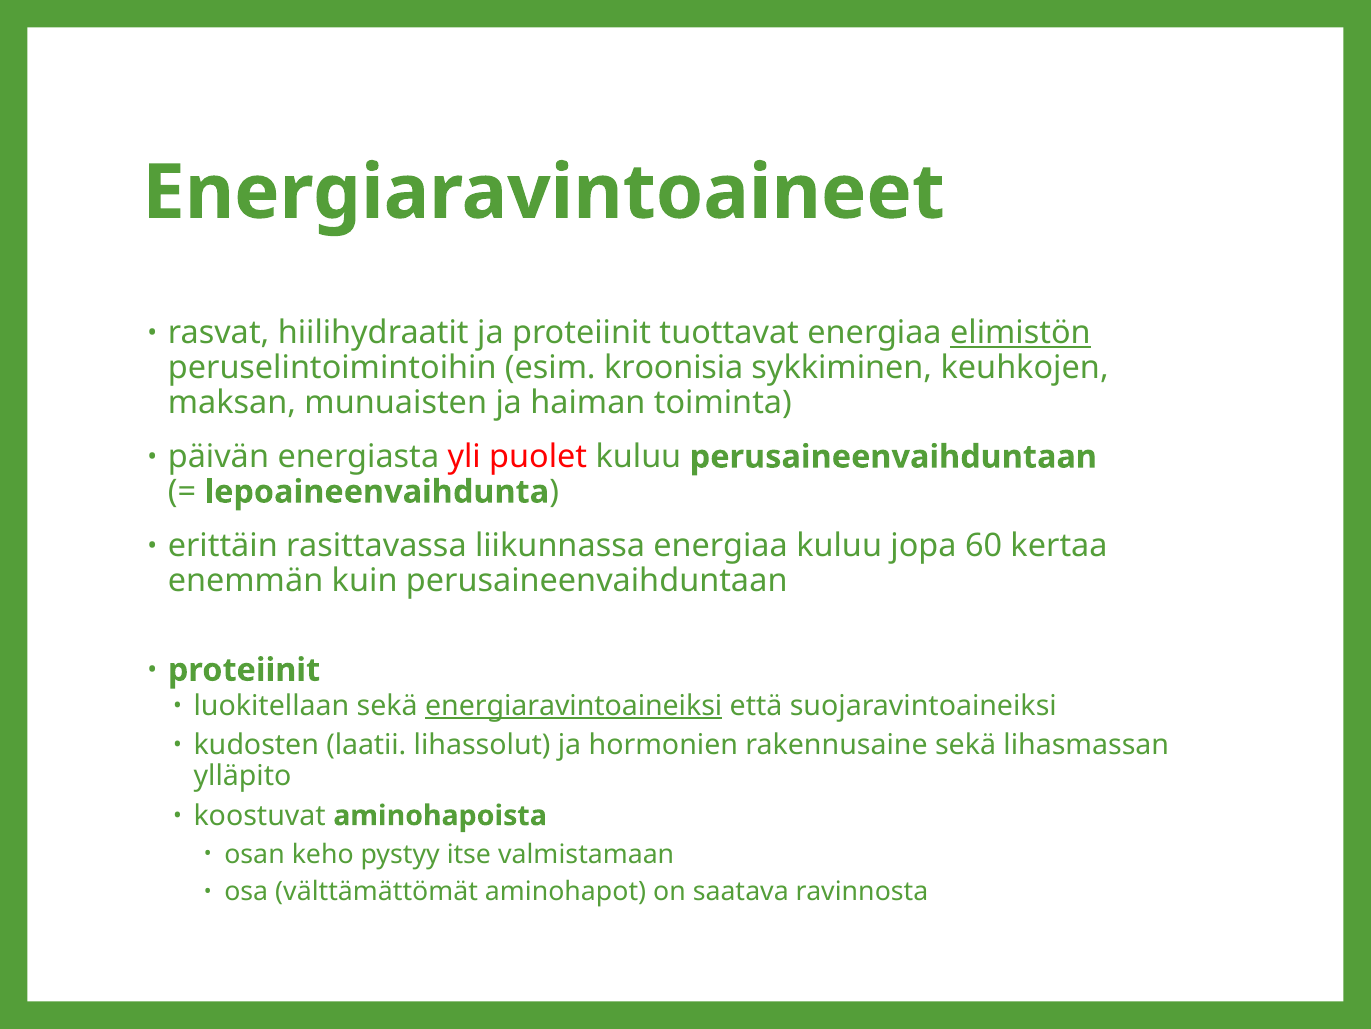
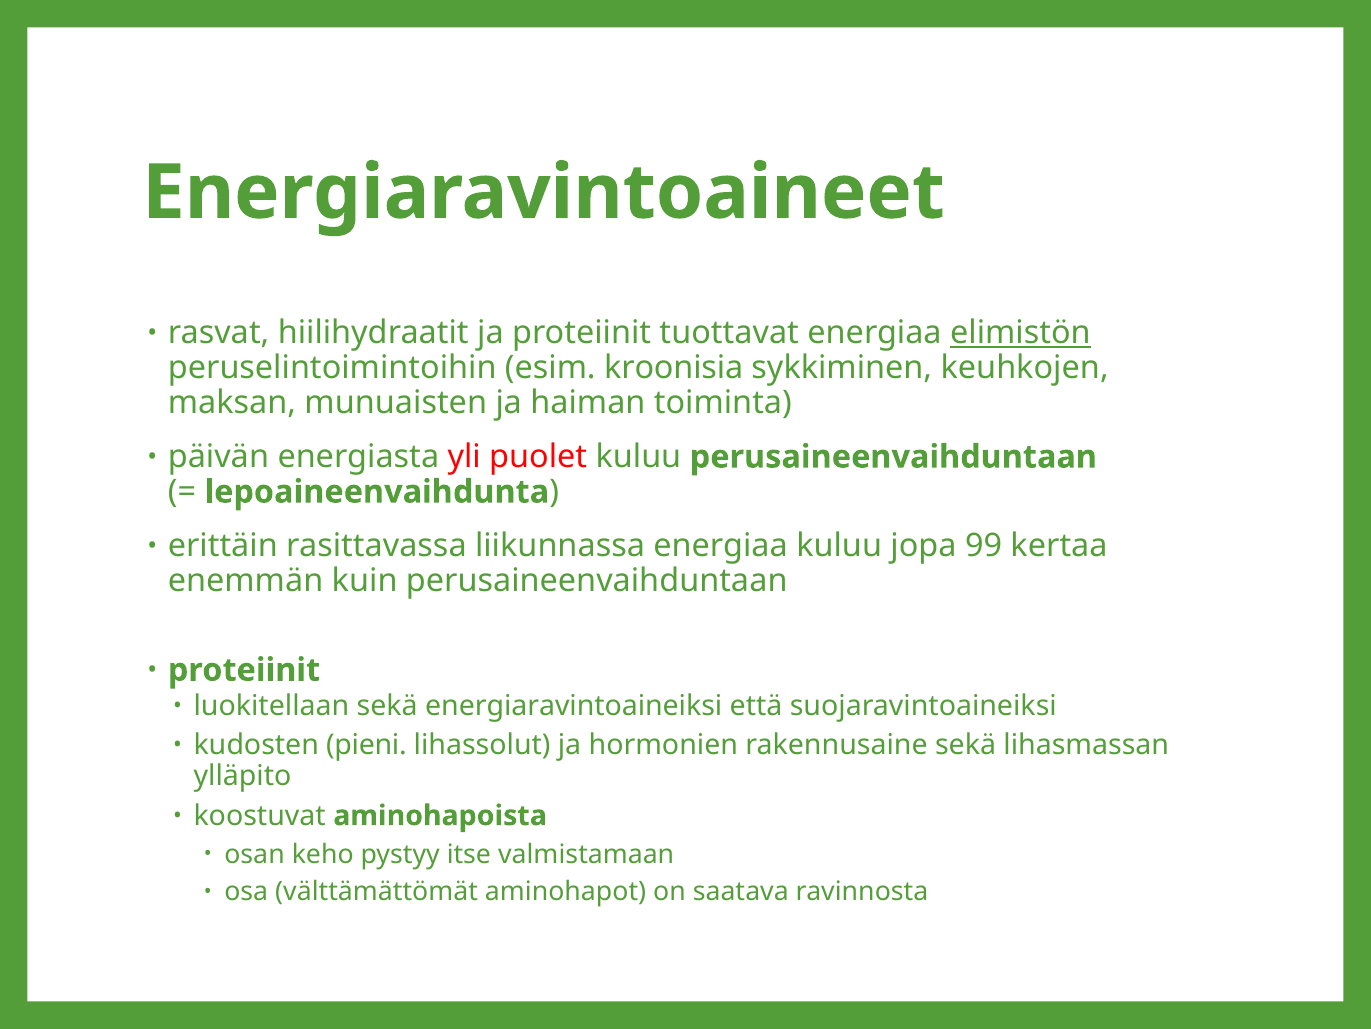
60: 60 -> 99
energiaravintoaineiksi underline: present -> none
laatii: laatii -> pieni
